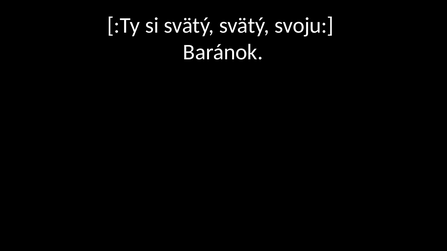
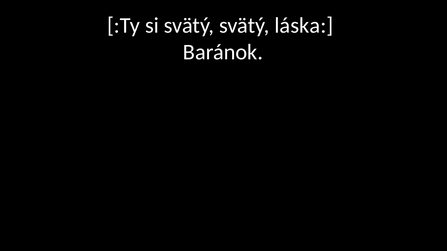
svoju: svoju -> láska
